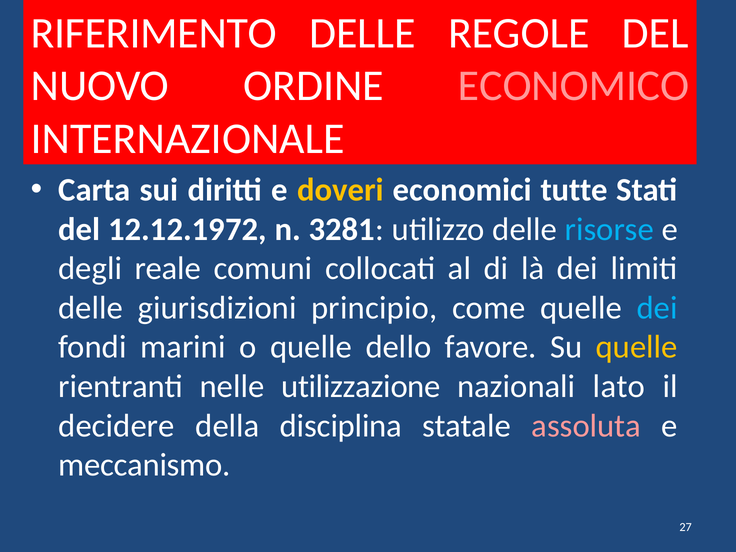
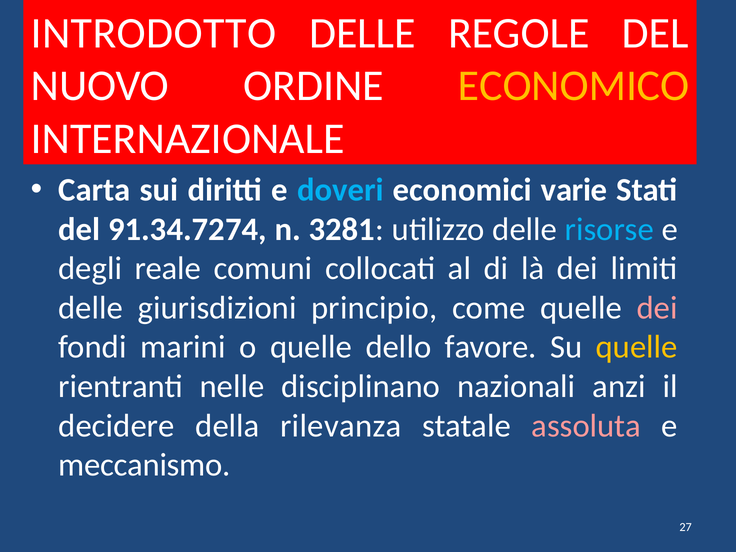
RIFERIMENTO: RIFERIMENTO -> INTRODOTTO
ECONOMICO colour: pink -> yellow
doveri colour: yellow -> light blue
tutte: tutte -> varie
12.12.1972: 12.12.1972 -> 91.34.7274
dei at (657, 308) colour: light blue -> pink
utilizzazione: utilizzazione -> disciplinano
lato: lato -> anzi
disciplina: disciplina -> rilevanza
